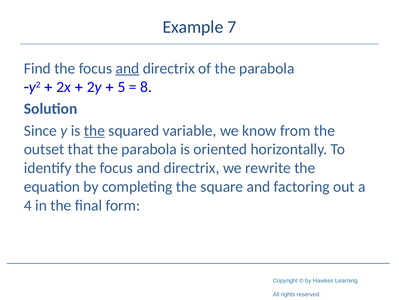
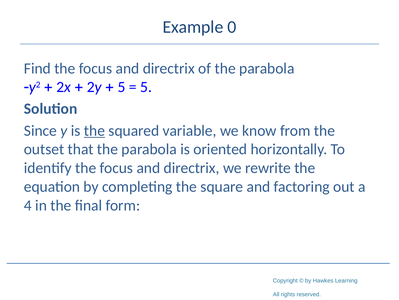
7: 7 -> 0
and at (127, 68) underline: present -> none
8 at (146, 87): 8 -> 5
